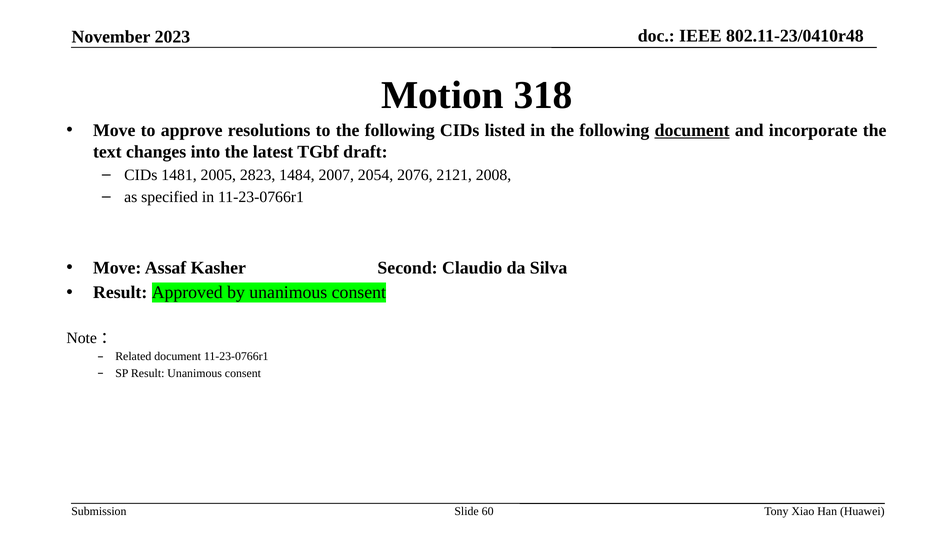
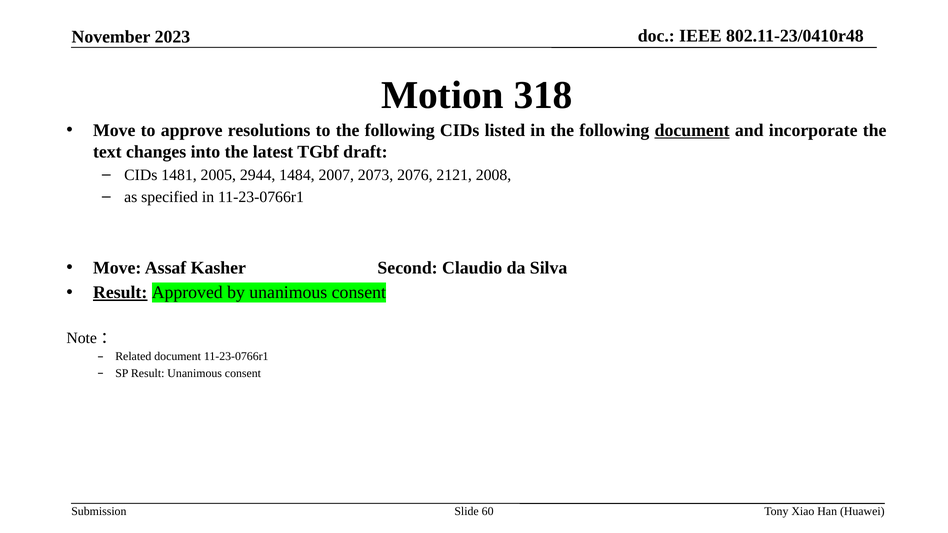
2823: 2823 -> 2944
2054: 2054 -> 2073
Result at (120, 293) underline: none -> present
